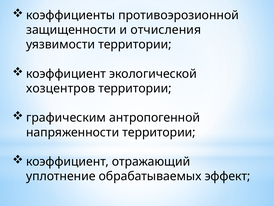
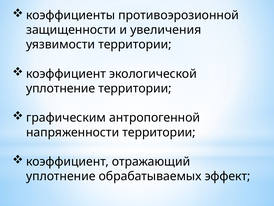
отчисления: отчисления -> увеличения
хозцентров at (61, 88): хозцентров -> уплотнение
